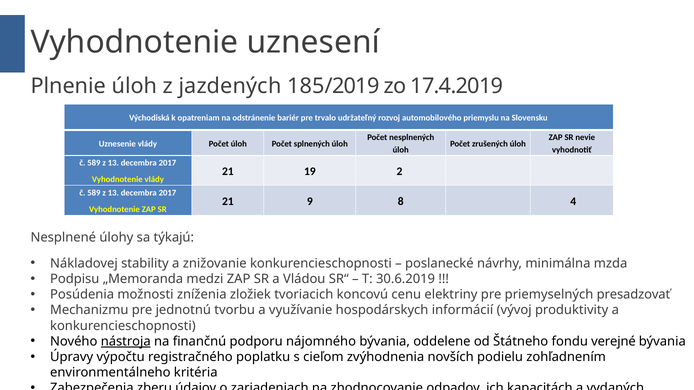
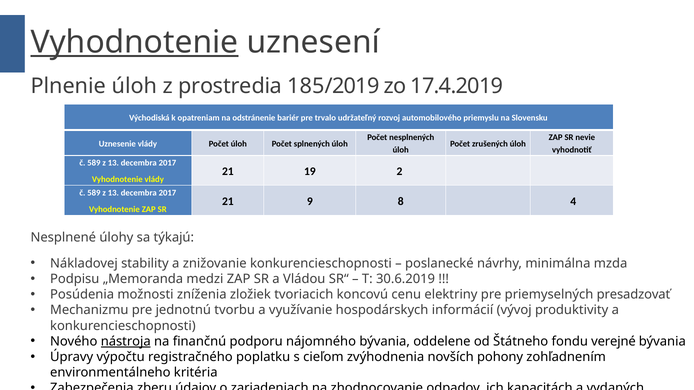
Vyhodnotenie at (134, 42) underline: none -> present
jazdených: jazdených -> prostredia
podielu: podielu -> pohony
